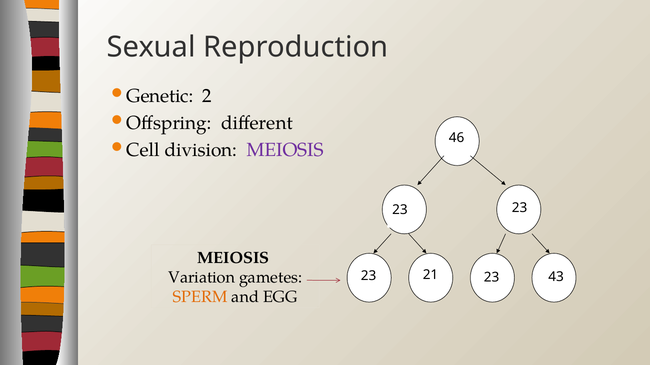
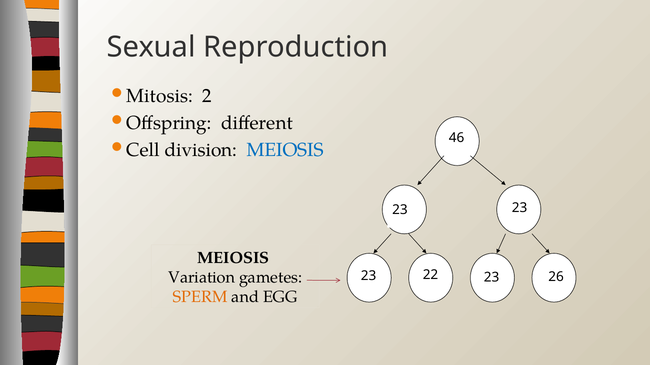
Genetic: Genetic -> Mitosis
MEIOSIS at (285, 150) colour: purple -> blue
21: 21 -> 22
43: 43 -> 26
